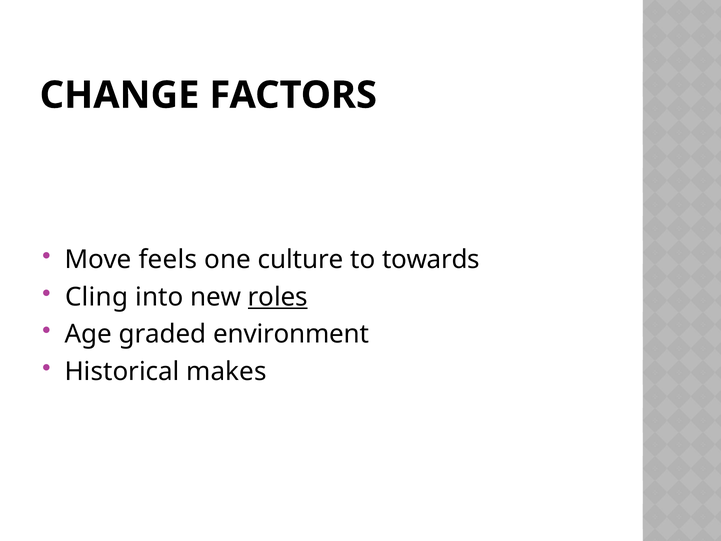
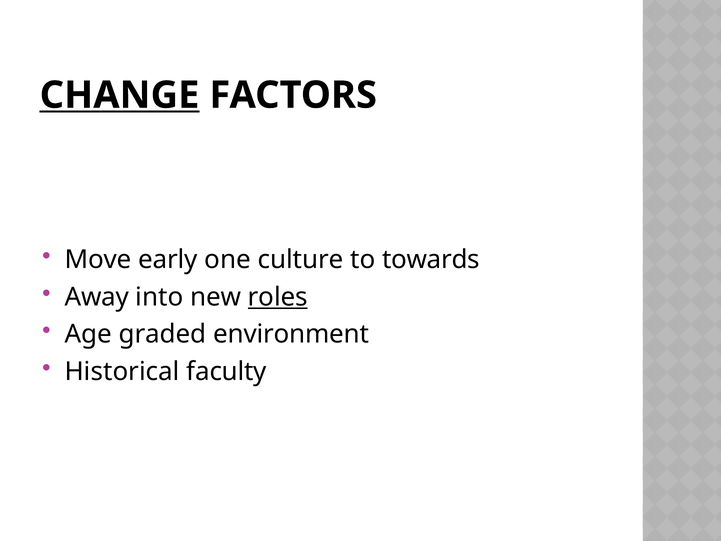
CHANGE underline: none -> present
feels: feels -> early
Cling: Cling -> Away
makes: makes -> faculty
